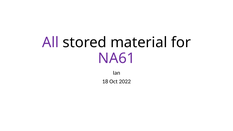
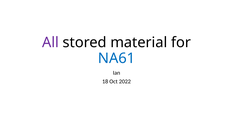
NA61 colour: purple -> blue
